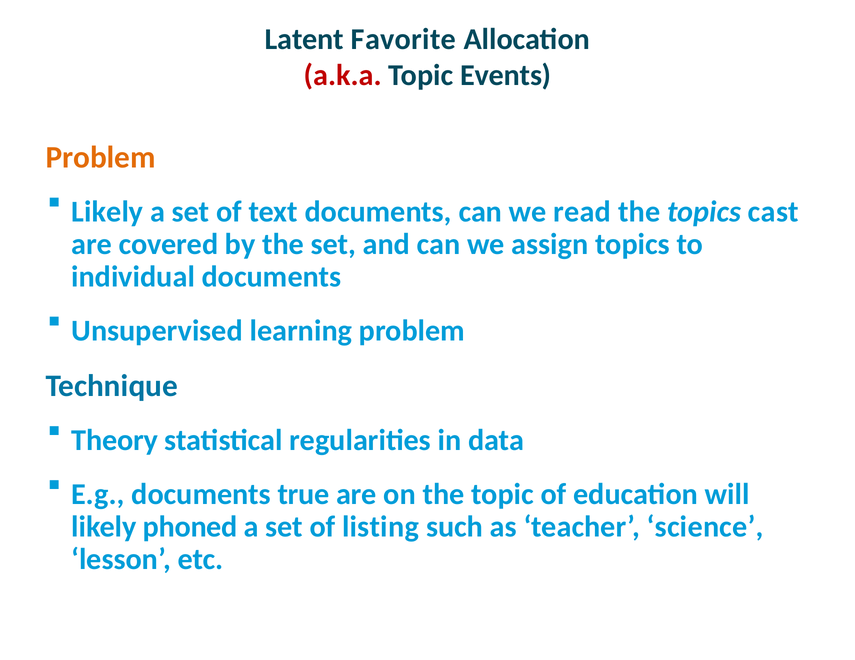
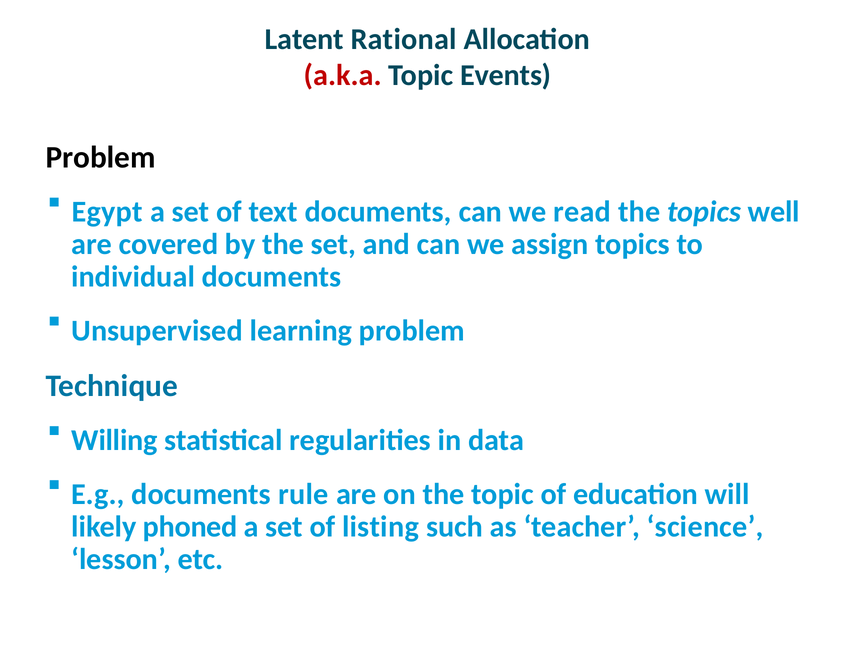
Favorite: Favorite -> Rational
Problem at (101, 157) colour: orange -> black
Likely at (107, 212): Likely -> Egypt
cast: cast -> well
Theory: Theory -> Willing
true: true -> rule
